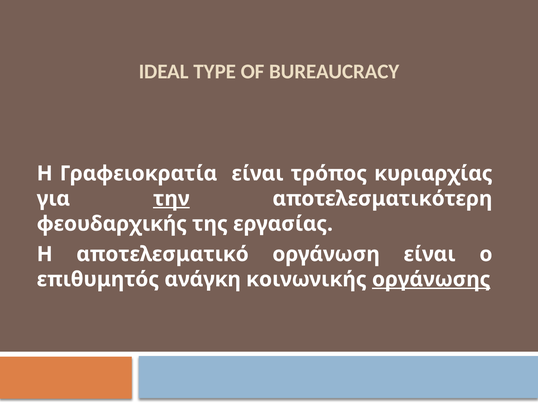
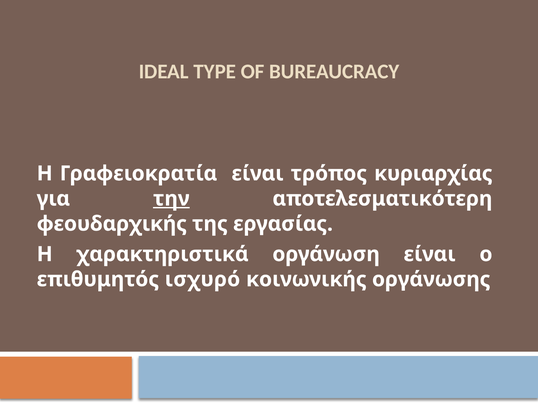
αποτελεσματικό: αποτελεσματικό -> χαρακτηριστικά
ανάγκη: ανάγκη -> ισχυρό
οργάνωσης underline: present -> none
